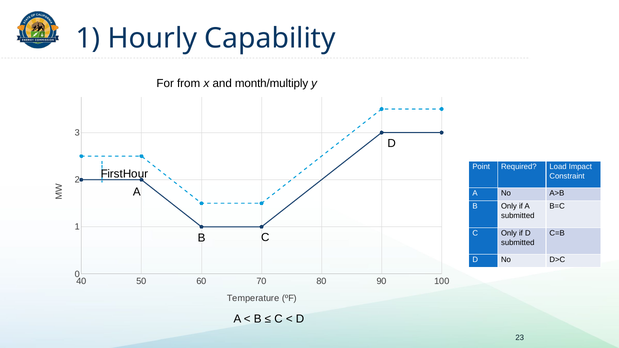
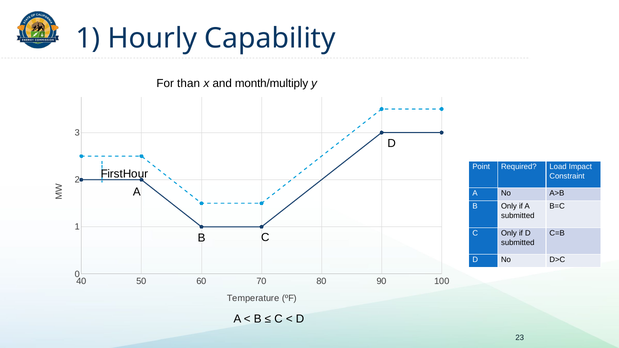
from: from -> than
